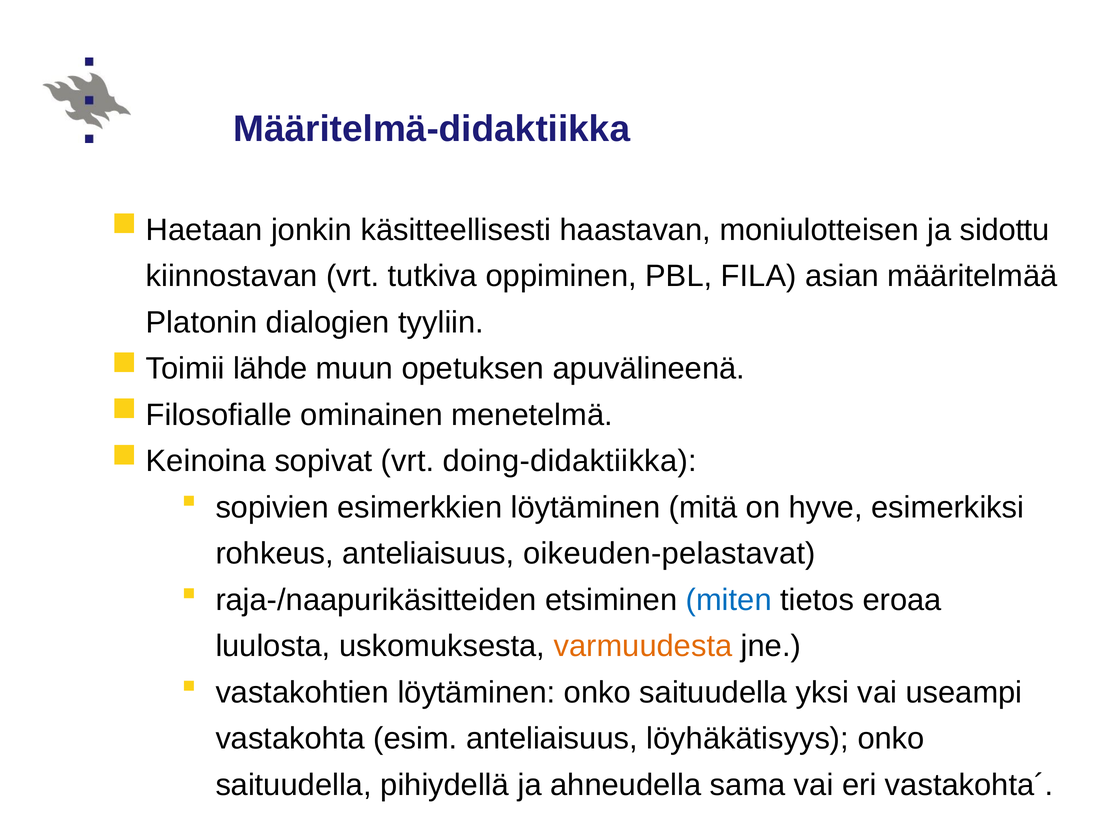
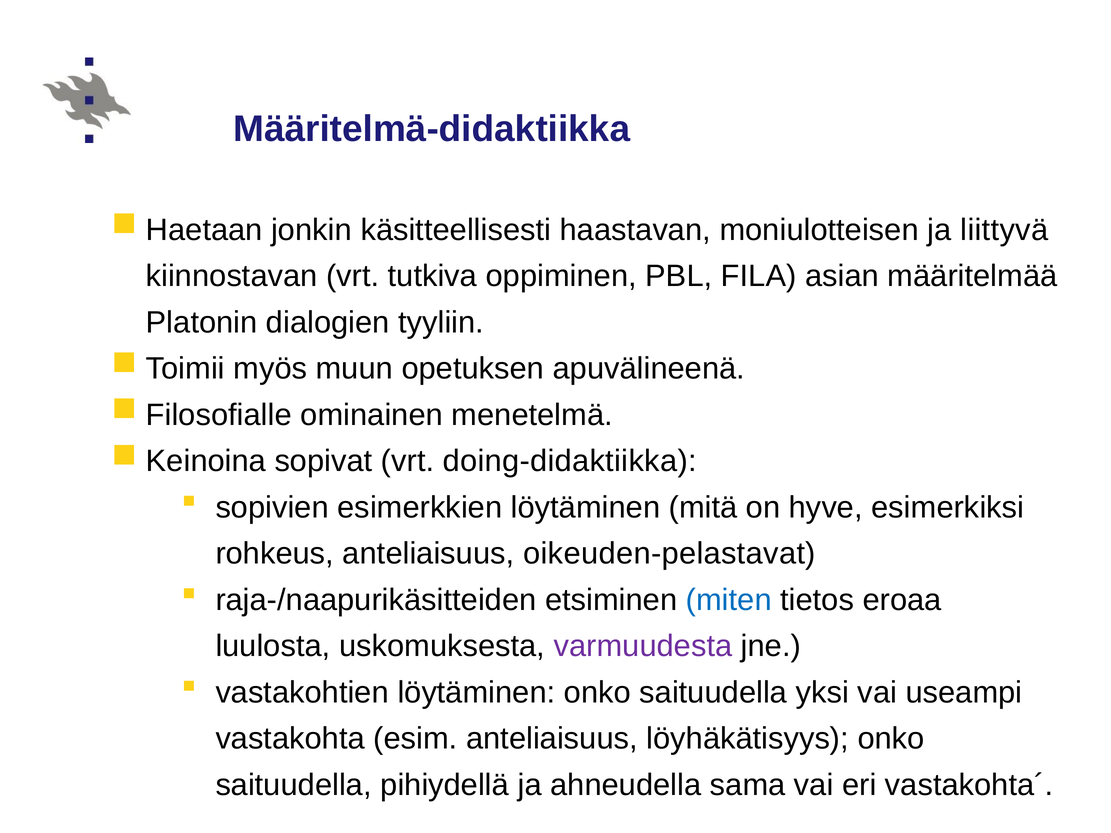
sidottu: sidottu -> liittyvä
lähde: lähde -> myös
varmuudesta colour: orange -> purple
